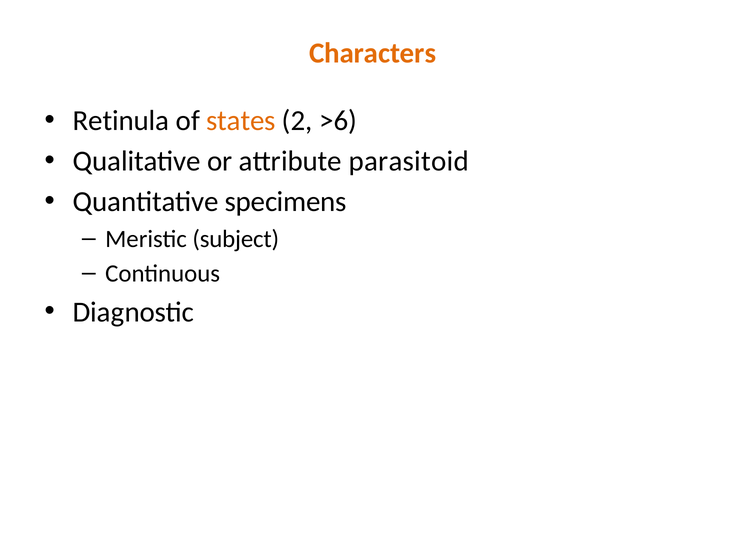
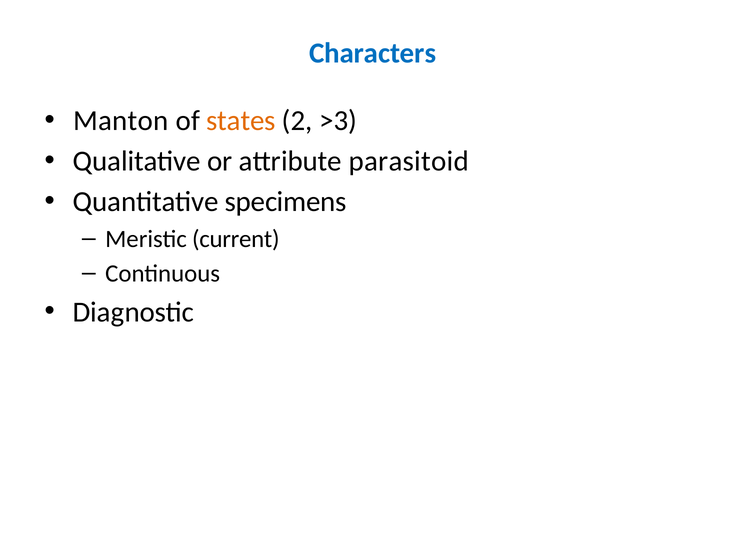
Characters colour: orange -> blue
Retinula: Retinula -> Manton
>6: >6 -> >3
subject: subject -> current
